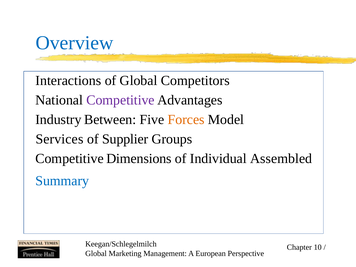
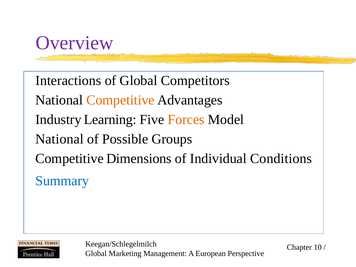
Overview colour: blue -> purple
Competitive at (120, 100) colour: purple -> orange
Between: Between -> Learning
Services at (59, 139): Services -> National
Supplier: Supplier -> Possible
Assembled: Assembled -> Conditions
